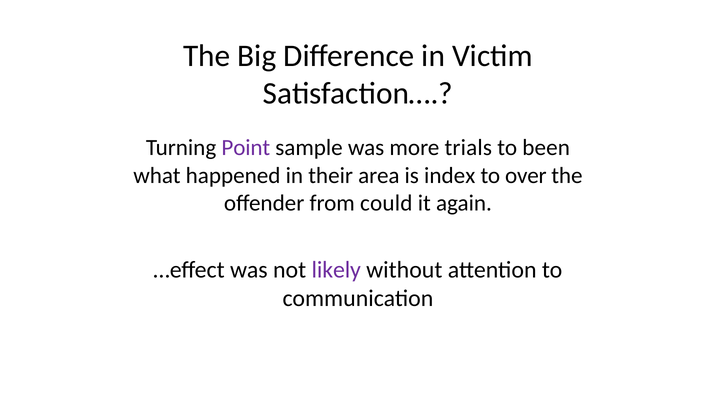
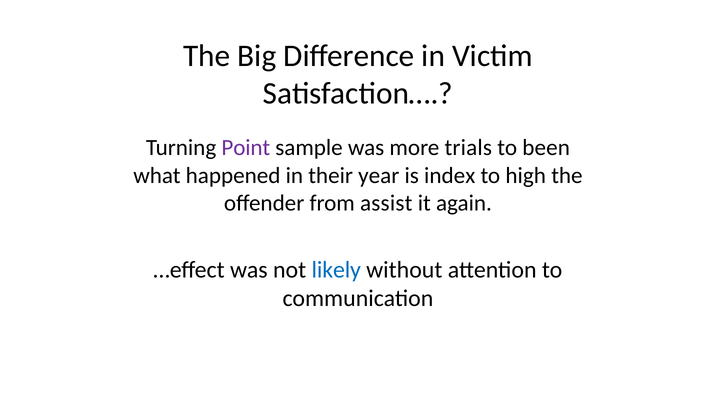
area: area -> year
over: over -> high
could: could -> assist
likely colour: purple -> blue
